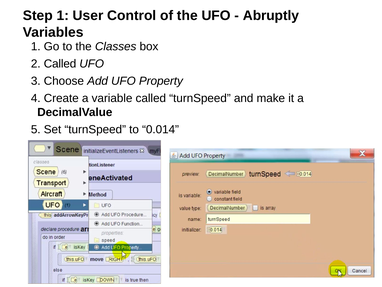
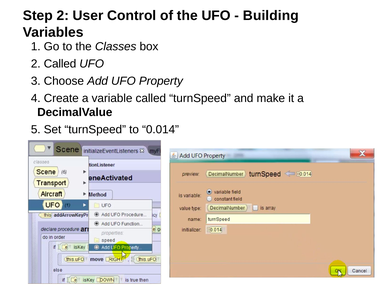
Step 1: 1 -> 2
Abruptly: Abruptly -> Building
